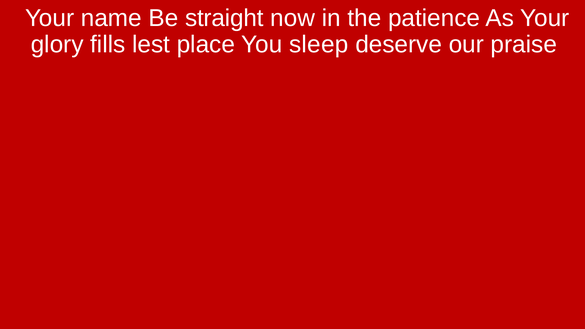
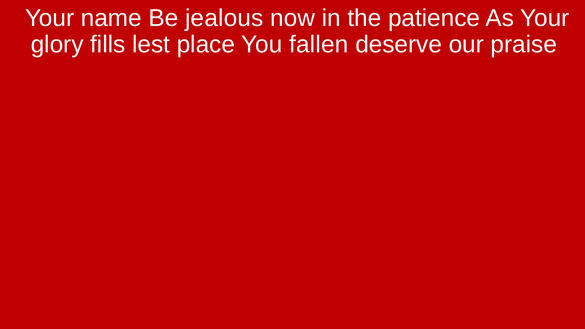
straight: straight -> jealous
sleep: sleep -> fallen
